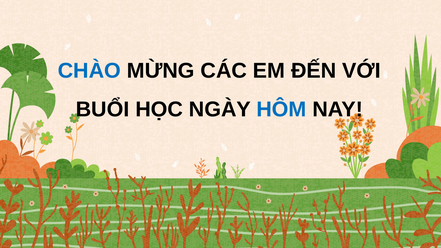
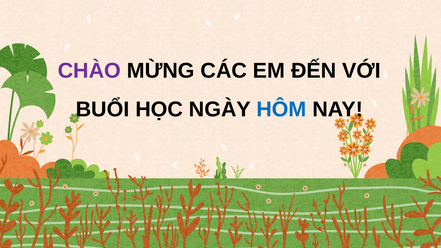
CHÀO colour: blue -> purple
